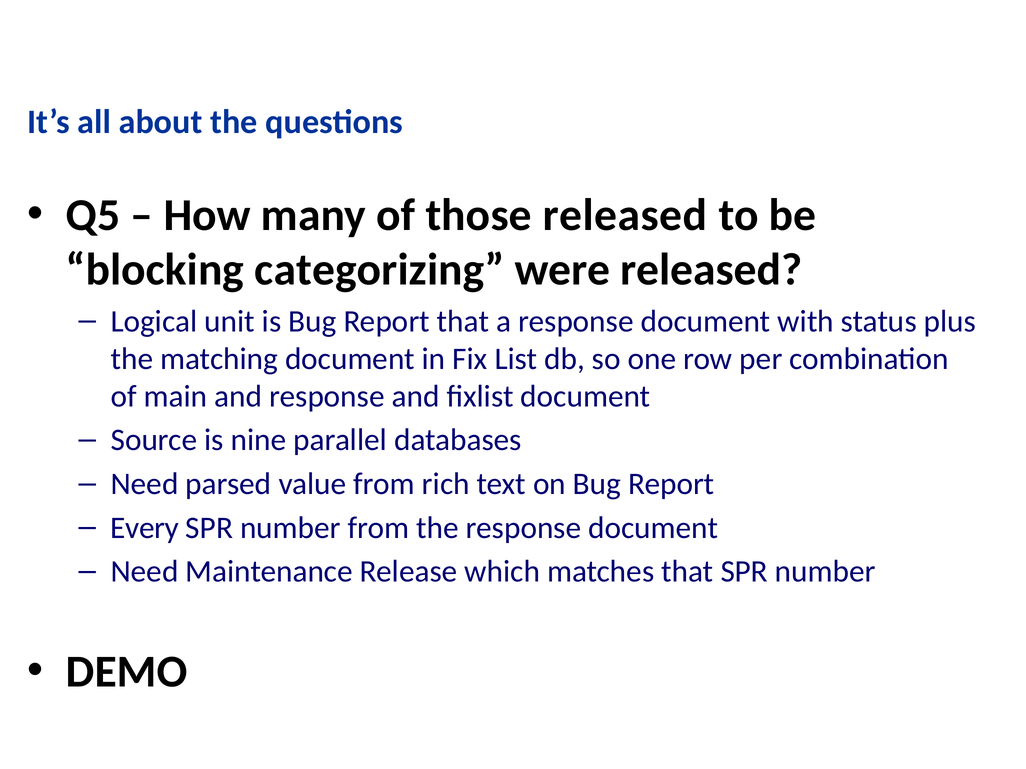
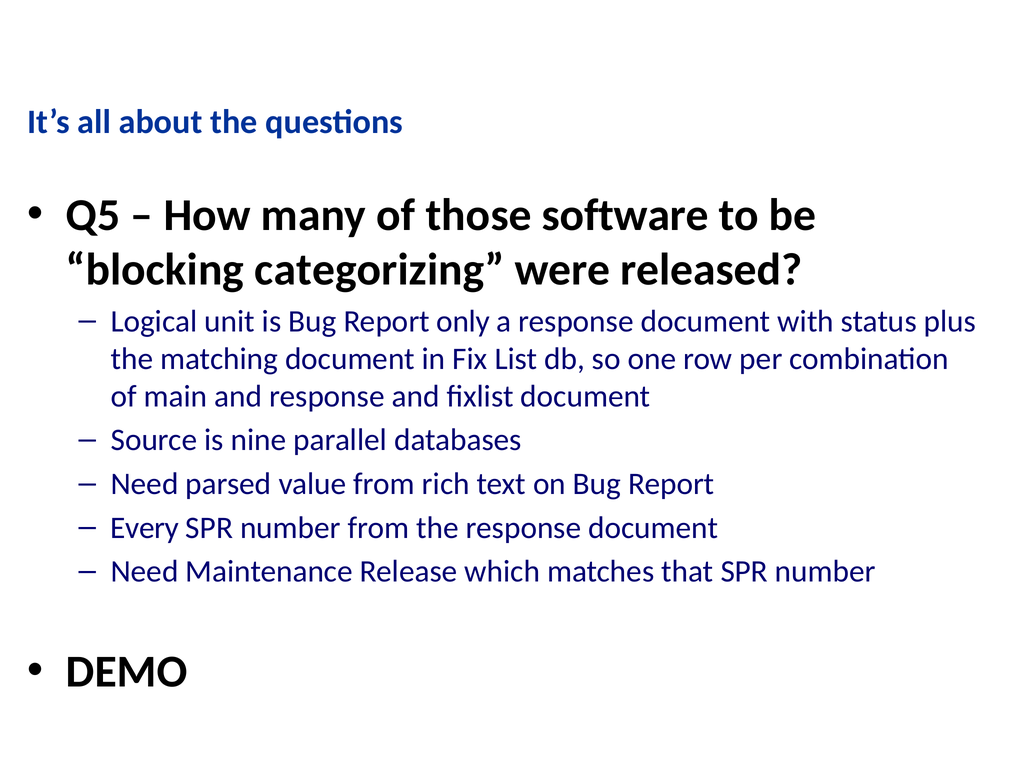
those released: released -> software
Report that: that -> only
